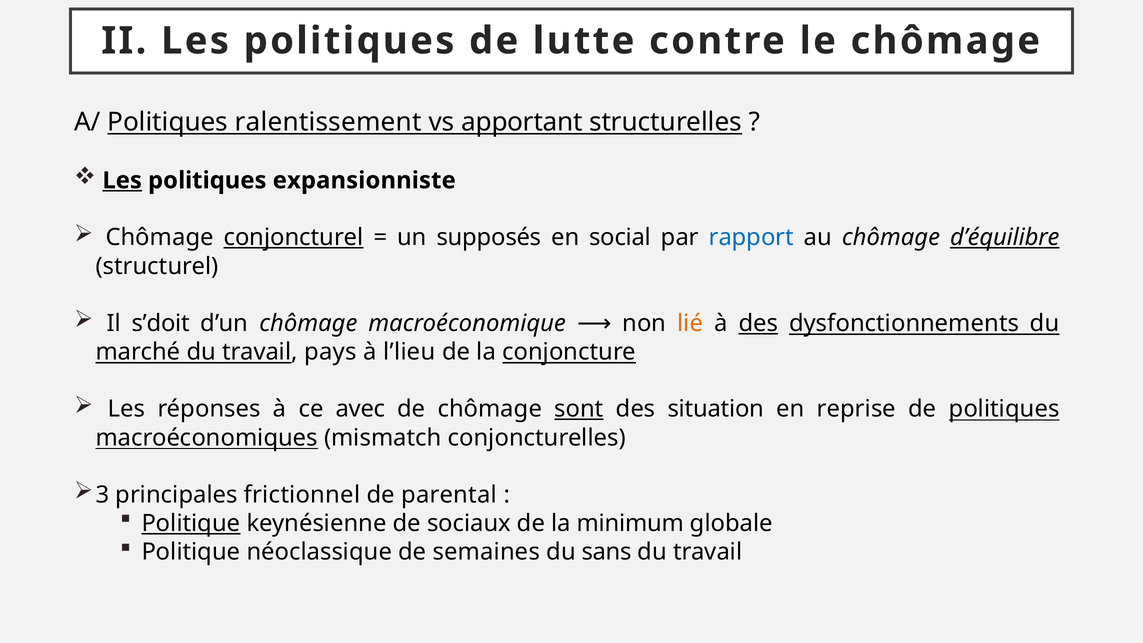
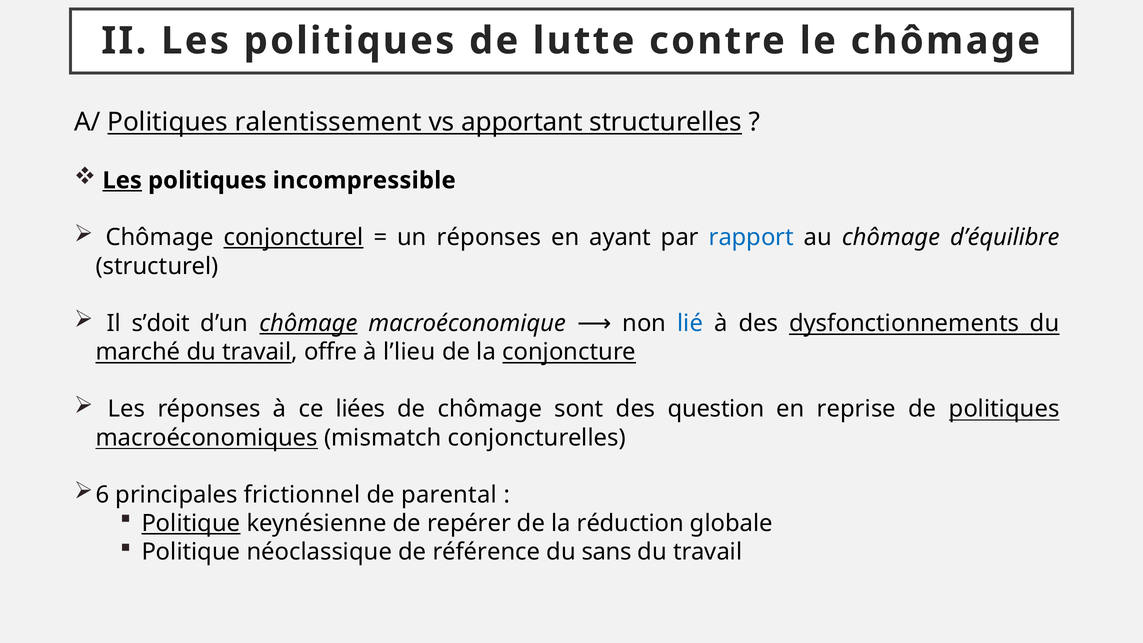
expansionniste: expansionniste -> incompressible
un supposés: supposés -> réponses
social: social -> ayant
d’équilibre underline: present -> none
chômage at (308, 323) underline: none -> present
lié colour: orange -> blue
des at (758, 323) underline: present -> none
pays: pays -> offre
avec: avec -> liées
sont underline: present -> none
situation: situation -> question
3: 3 -> 6
sociaux: sociaux -> repérer
minimum: minimum -> réduction
semaines: semaines -> référence
